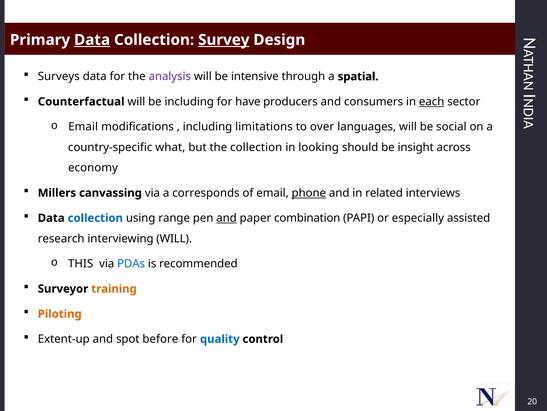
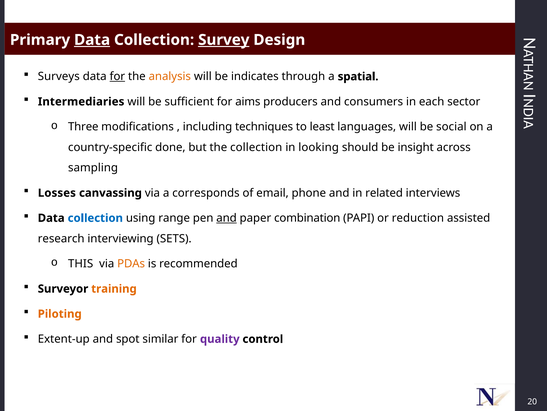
for at (117, 76) underline: none -> present
analysis colour: purple -> orange
intensive: intensive -> indicates
Counterfactual: Counterfactual -> Intermediaries
be including: including -> sufficient
have: have -> aims
each underline: present -> none
Email at (83, 127): Email -> Three
limitations: limitations -> techniques
over: over -> least
what: what -> done
economy: economy -> sampling
Millers: Millers -> Losses
phone underline: present -> none
especially: especially -> reduction
interviewing WILL: WILL -> SETS
PDAs colour: blue -> orange
before: before -> similar
quality colour: blue -> purple
